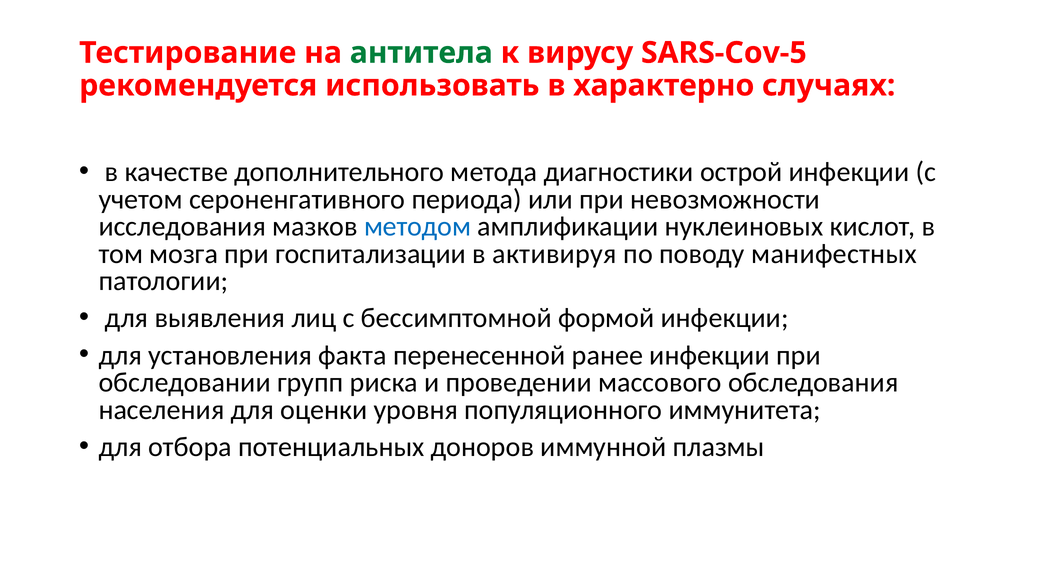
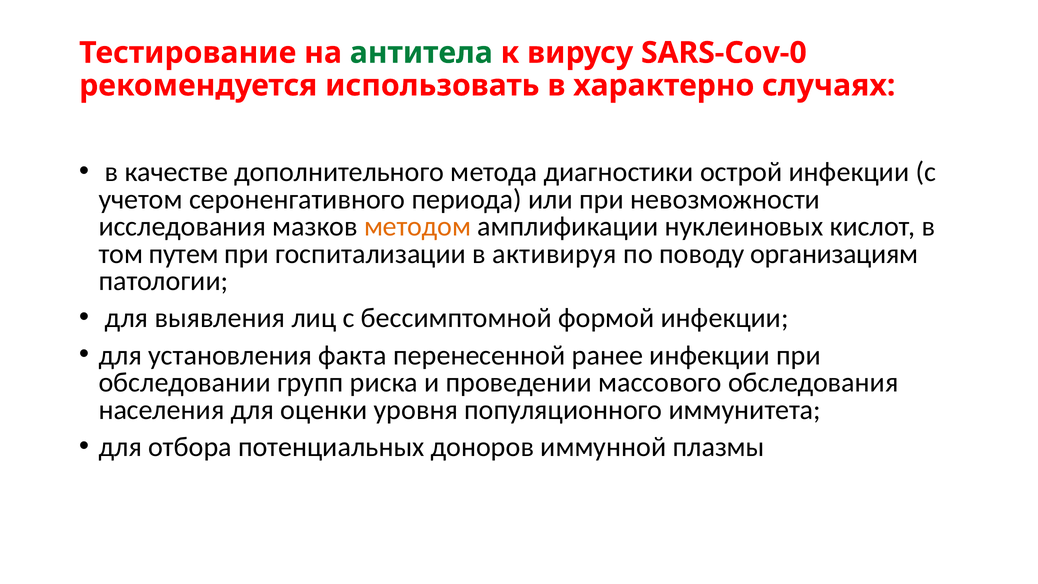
SARS-Cov-5: SARS-Cov-5 -> SARS-Cov-0
методом colour: blue -> orange
мозга: мозга -> путем
манифестных: манифестных -> организациям
